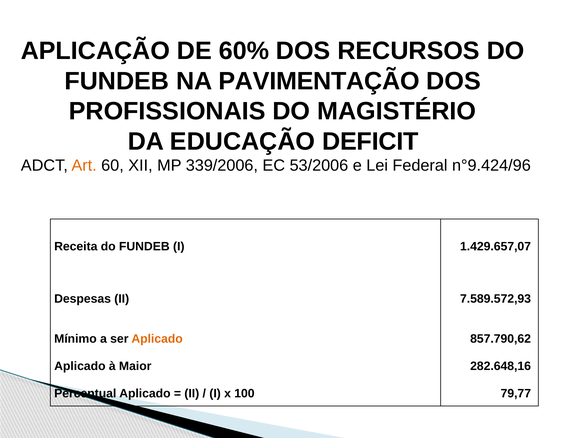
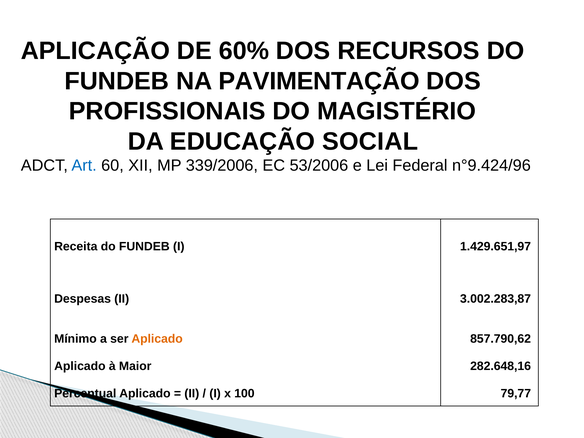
DEFICIT: DEFICIT -> SOCIAL
Art colour: orange -> blue
1.429.657,07: 1.429.657,07 -> 1.429.651,97
7.589.572,93: 7.589.572,93 -> 3.002.283,87
